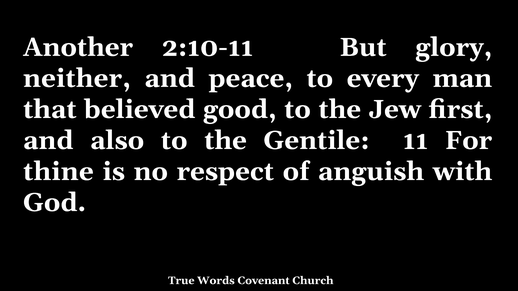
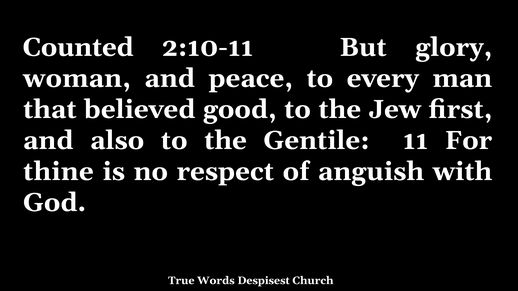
Another: Another -> Counted
neither: neither -> woman
Covenant: Covenant -> Despisest
